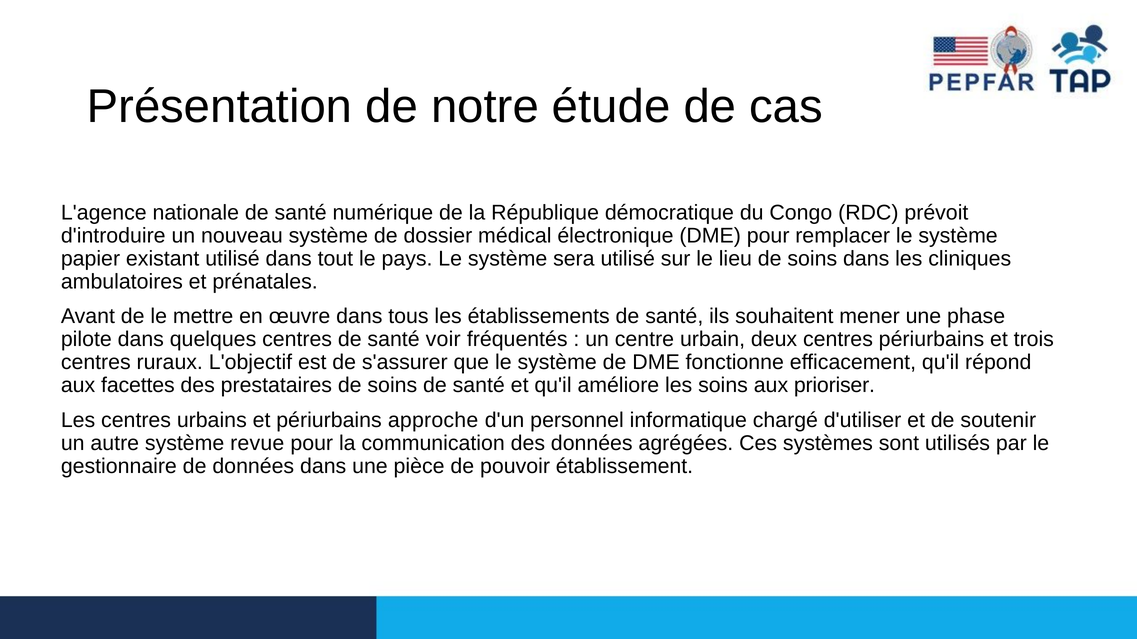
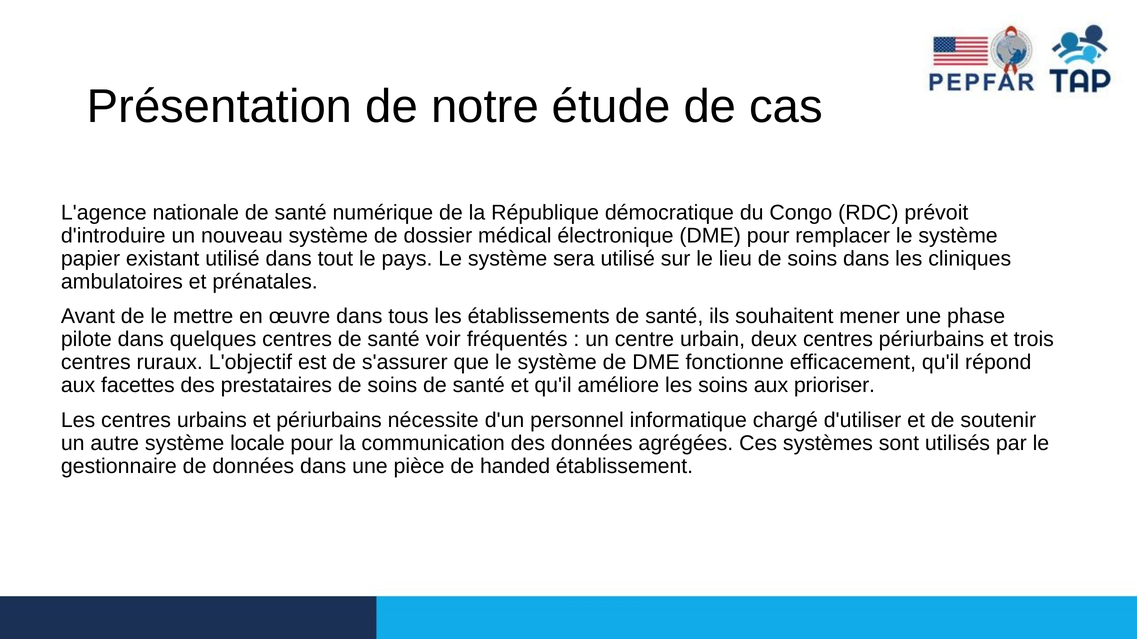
approche: approche -> nécessite
revue: revue -> locale
pouvoir: pouvoir -> handed
